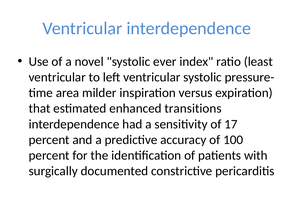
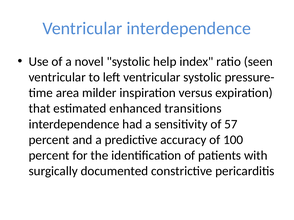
ever: ever -> help
least: least -> seen
17: 17 -> 57
